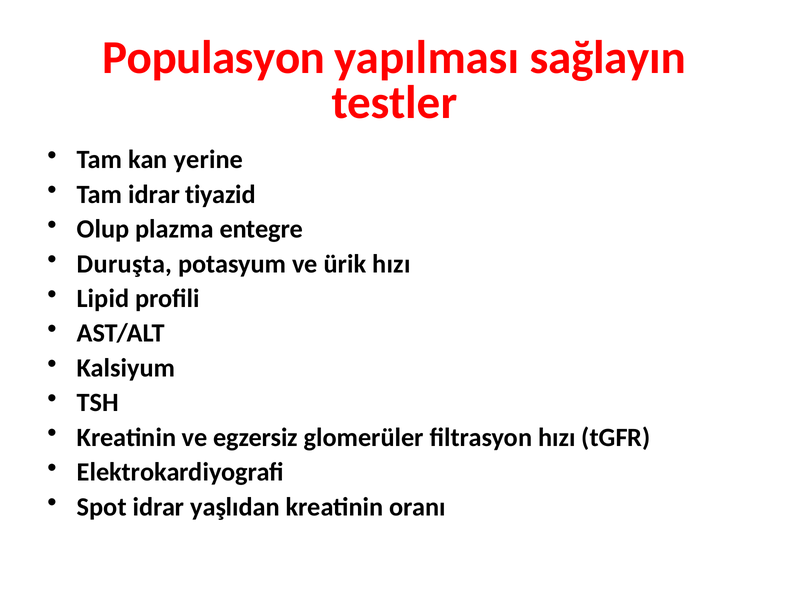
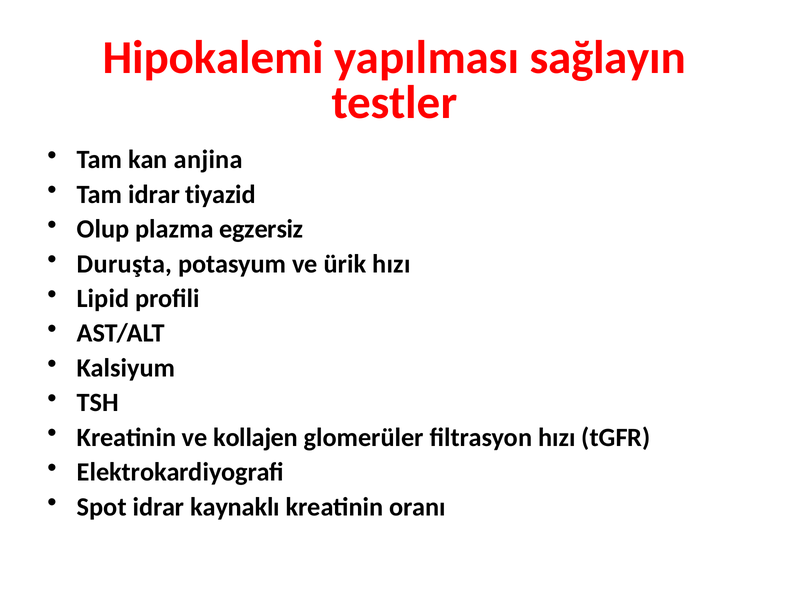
Populasyon: Populasyon -> Hipokalemi
yerine: yerine -> anjina
entegre: entegre -> egzersiz
egzersiz: egzersiz -> kollajen
yaşlıdan: yaşlıdan -> kaynaklı
